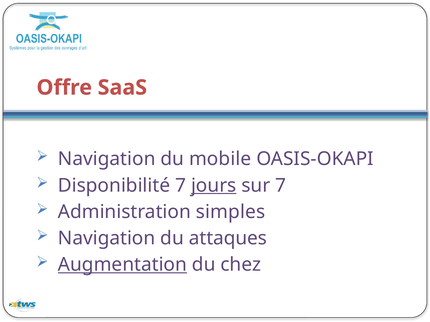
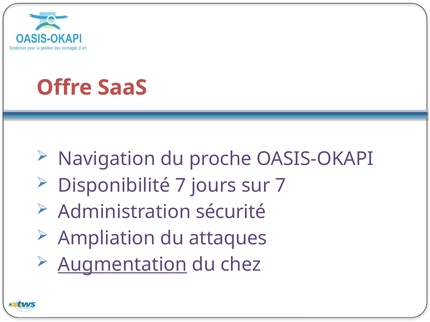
mobile: mobile -> proche
jours underline: present -> none
simples: simples -> sécurité
Navigation at (107, 239): Navigation -> Ampliation
